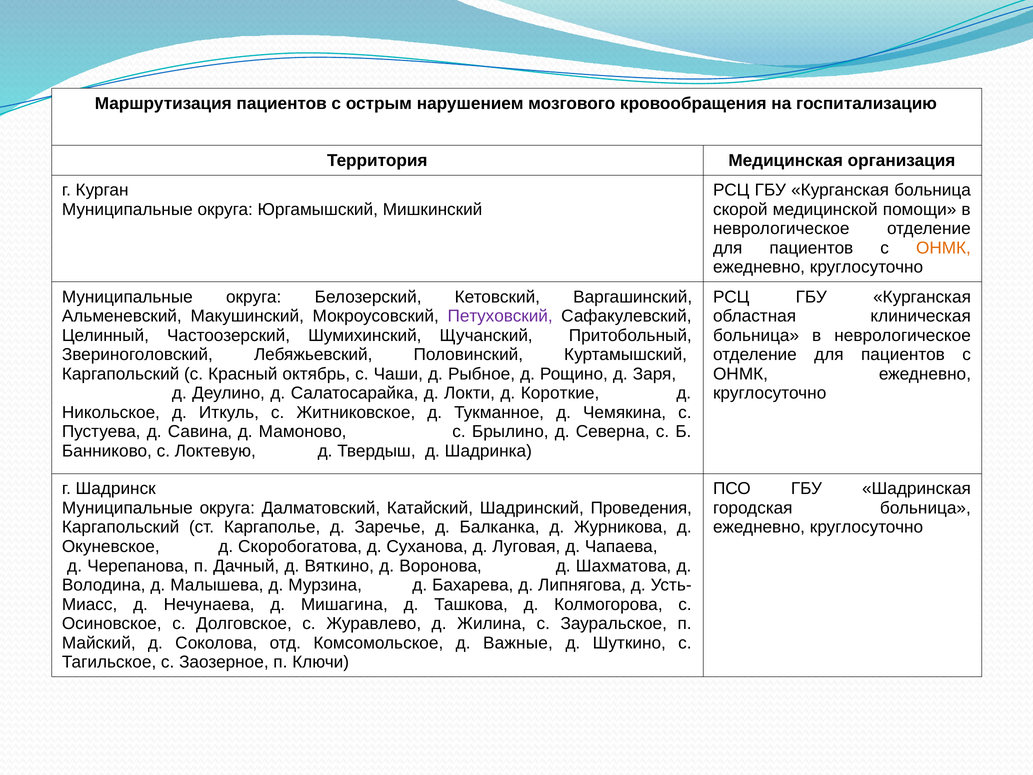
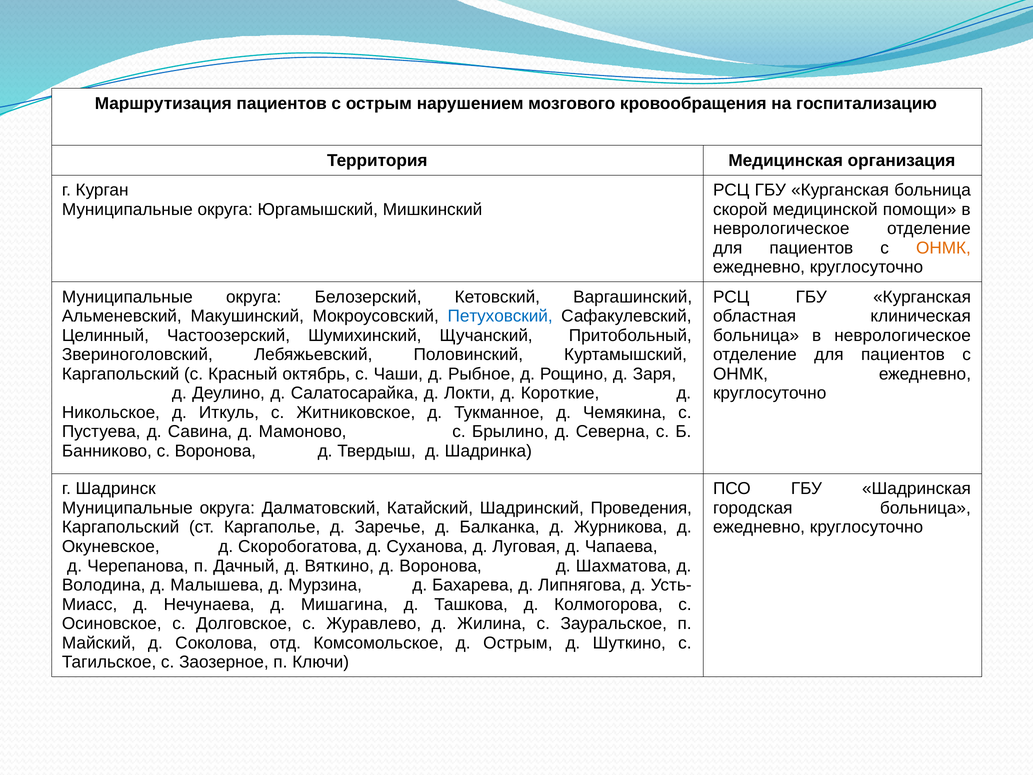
Петуховский colour: purple -> blue
с Локтевую: Локтевую -> Воронова
д Важные: Важные -> Острым
